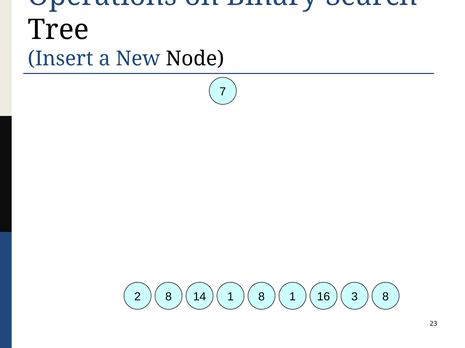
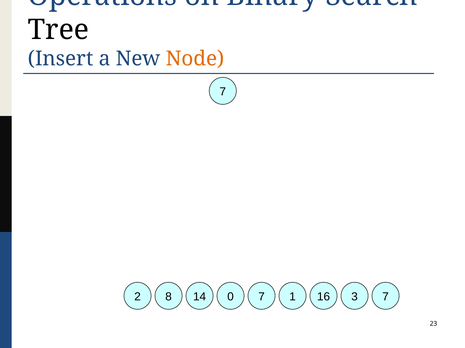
Node colour: black -> orange
1 at (231, 297): 1 -> 0
2 8: 8 -> 7
14 8: 8 -> 7
